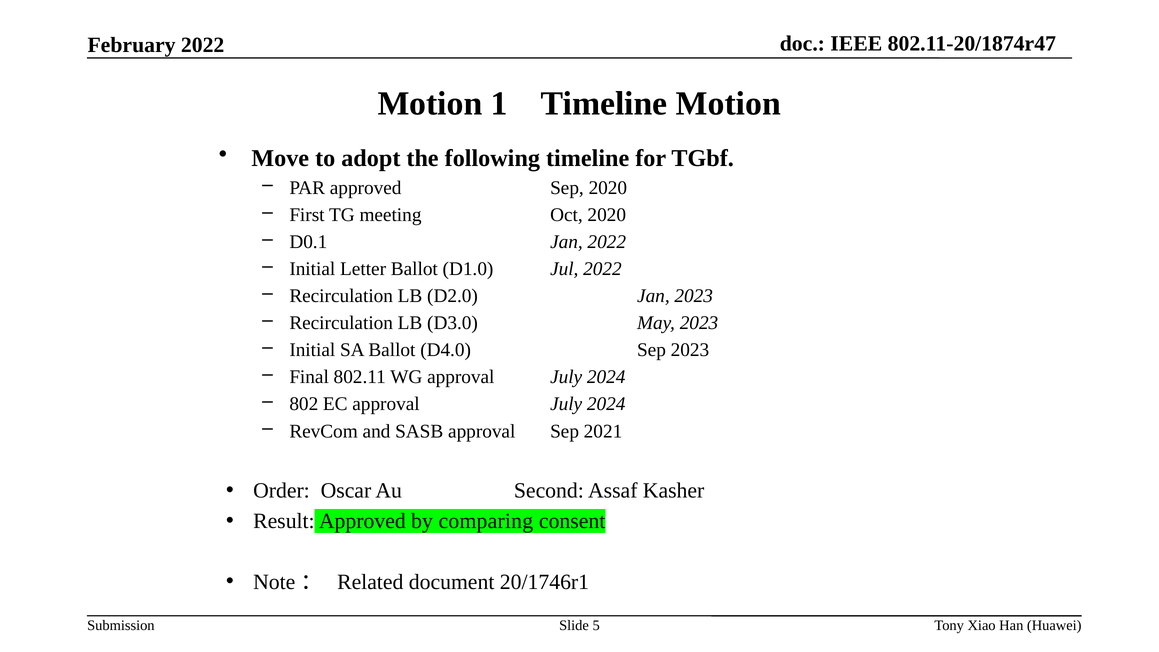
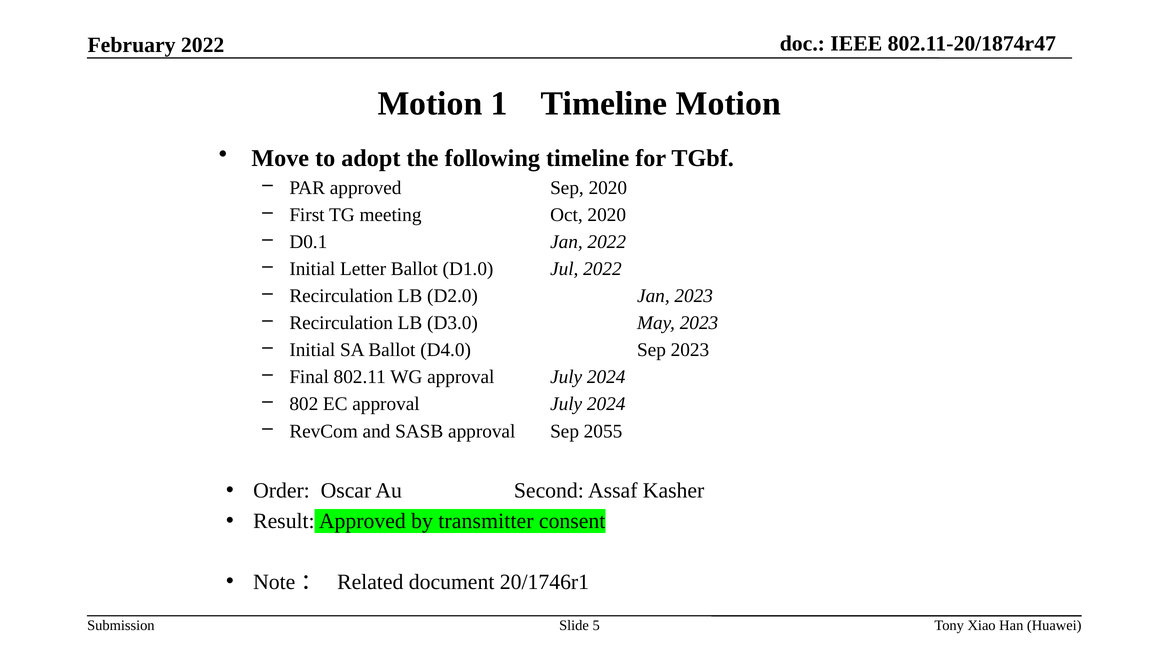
2021: 2021 -> 2055
comparing: comparing -> transmitter
